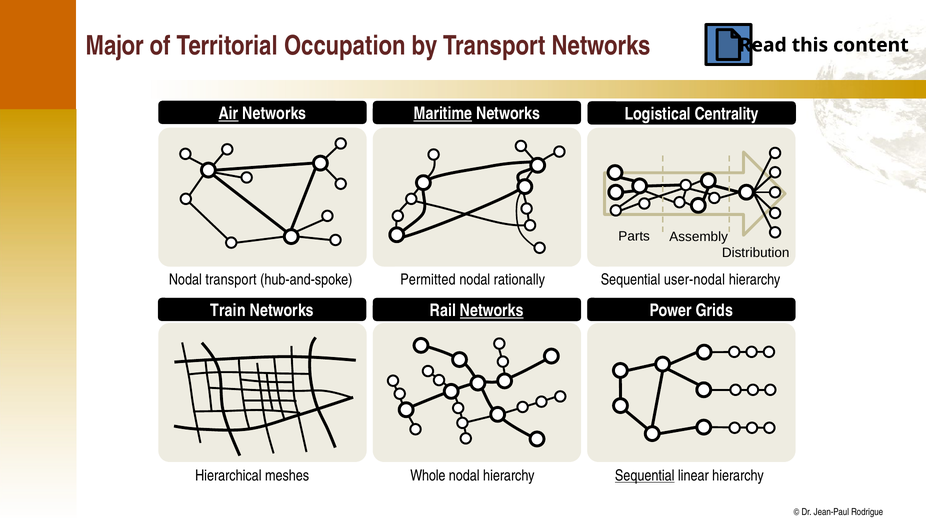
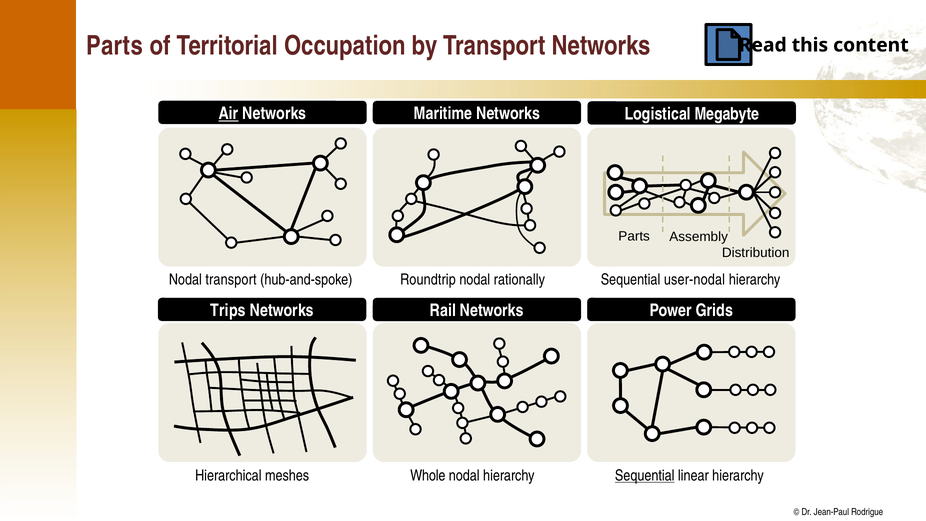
Major at (115, 46): Major -> Parts
Maritime underline: present -> none
Centrality: Centrality -> Megabyte
Permitted: Permitted -> Roundtrip
Train: Train -> Trips
Networks at (492, 311) underline: present -> none
